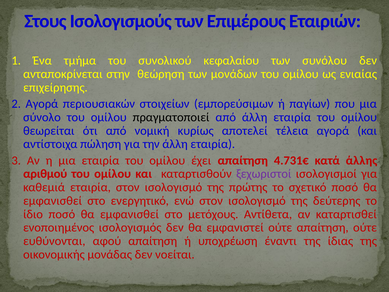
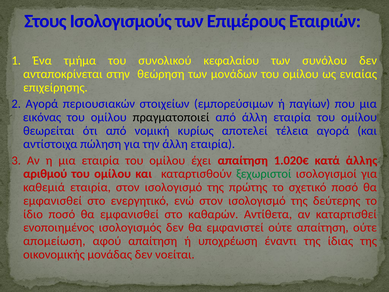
σύνολο: σύνολο -> εικόνας
4.731€: 4.731€ -> 1.020€
ξεχωριστοί colour: purple -> green
μετόχους: μετόχους -> καθαρών
ευθύνονται: ευθύνονται -> απομείωση
